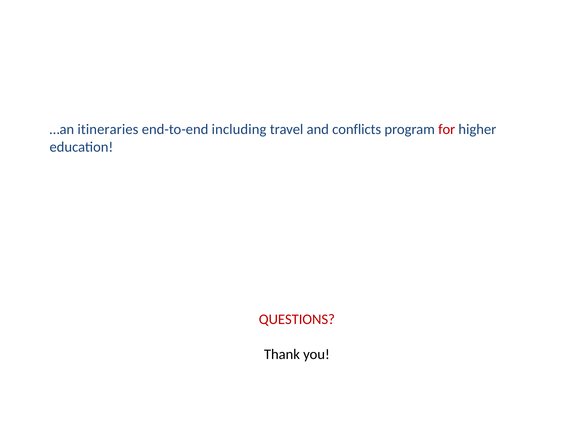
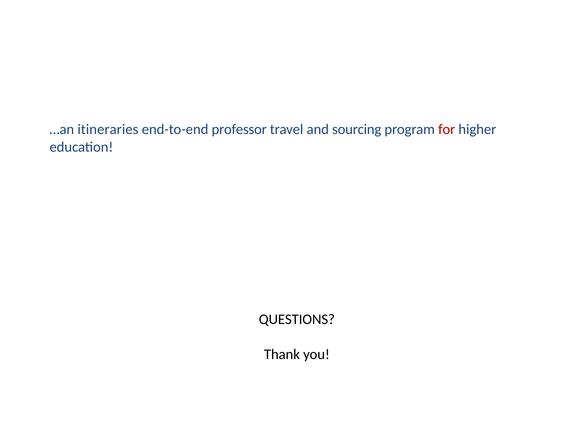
including: including -> professor
conflicts: conflicts -> sourcing
QUESTIONS colour: red -> black
